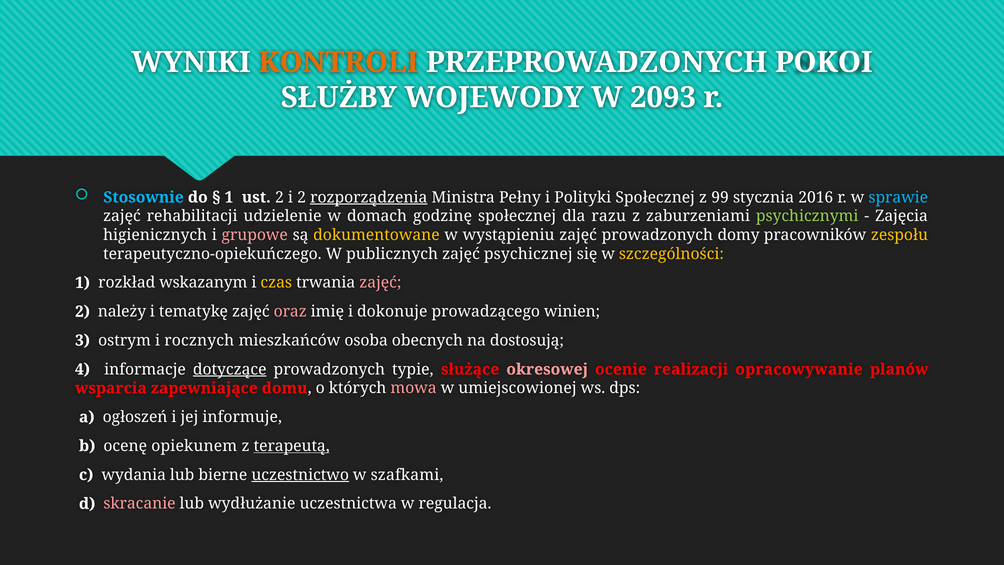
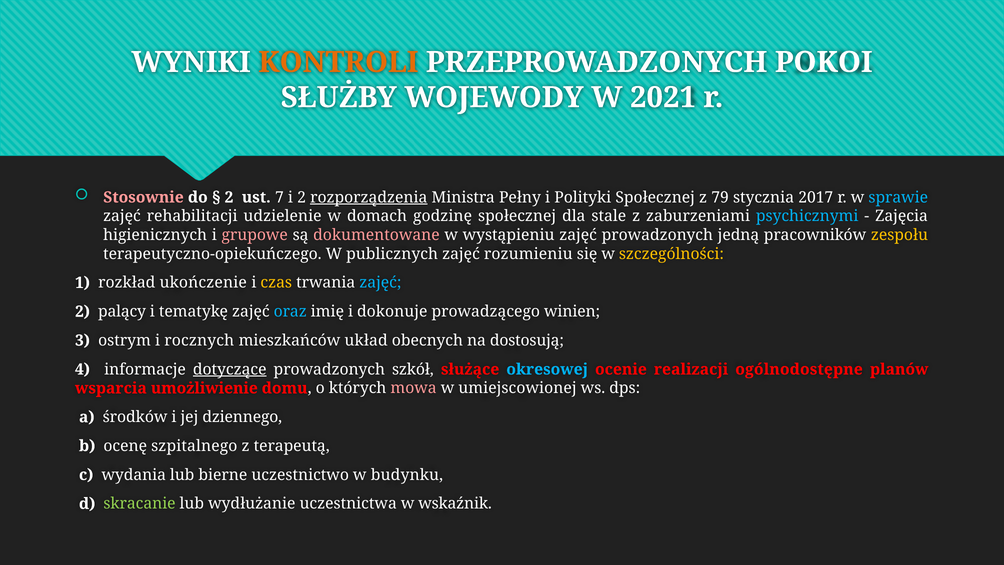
2093: 2093 -> 2021
Stosownie colour: light blue -> pink
1 at (229, 197): 1 -> 2
ust 2: 2 -> 7
99: 99 -> 79
2016: 2016 -> 2017
razu: razu -> stale
psychicznymi colour: light green -> light blue
dokumentowane colour: yellow -> pink
domy: domy -> jedną
psychicznej: psychicznej -> rozumieniu
wskazanym: wskazanym -> ukończenie
zajęć at (380, 283) colour: pink -> light blue
należy: należy -> palący
oraz colour: pink -> light blue
osoba: osoba -> układ
typie: typie -> szkół
okresowej colour: pink -> light blue
opracowywanie: opracowywanie -> ogólnodostępne
zapewniające: zapewniające -> umożliwienie
ogłoszeń: ogłoszeń -> środków
informuje: informuje -> dziennego
opiekunem: opiekunem -> szpitalnego
terapeutą underline: present -> none
uczestnictwo underline: present -> none
szafkami: szafkami -> budynku
skracanie colour: pink -> light green
regulacja: regulacja -> wskaźnik
